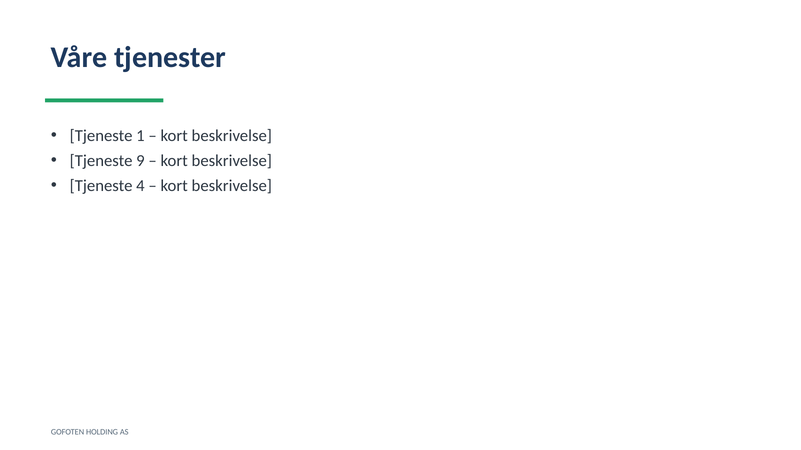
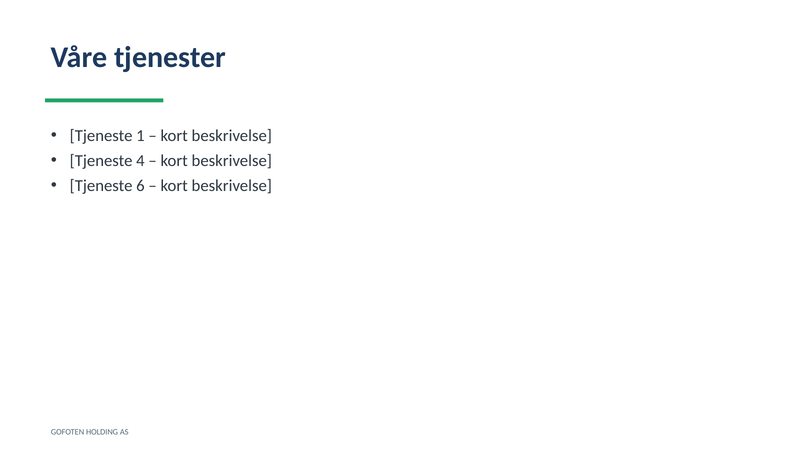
9: 9 -> 4
4: 4 -> 6
